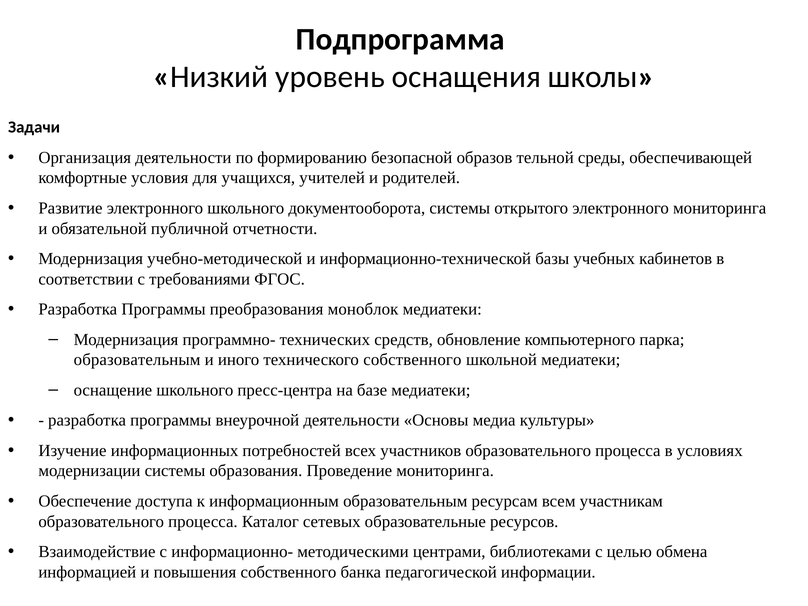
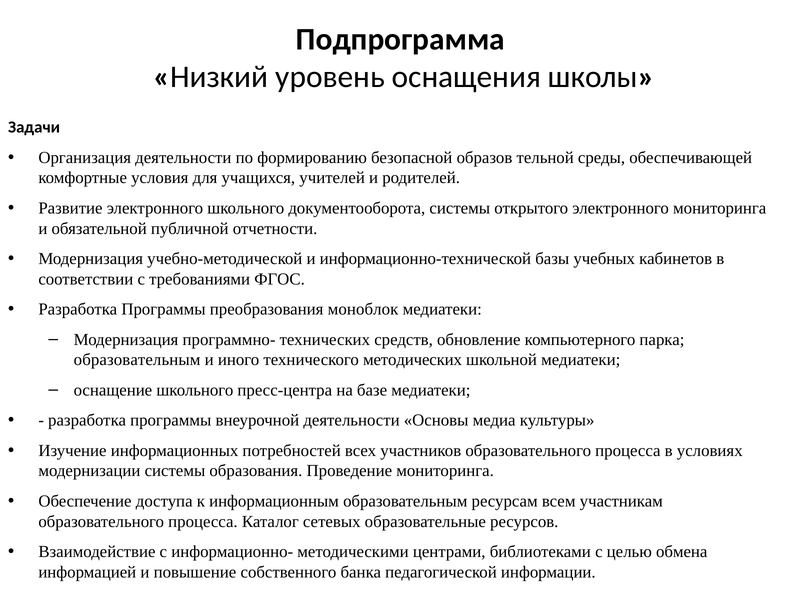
технического собственного: собственного -> методических
повышения: повышения -> повышение
